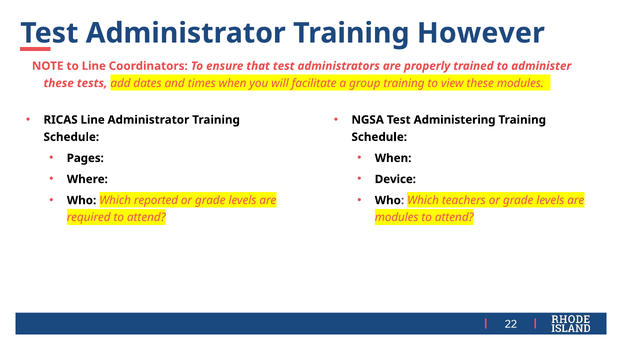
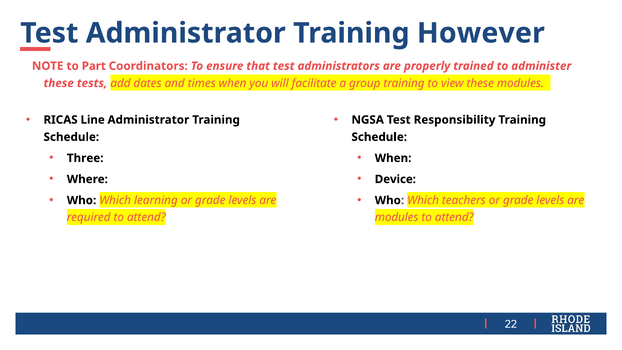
to Line: Line -> Part
Administering: Administering -> Responsibility
Pages: Pages -> Three
reported: reported -> learning
